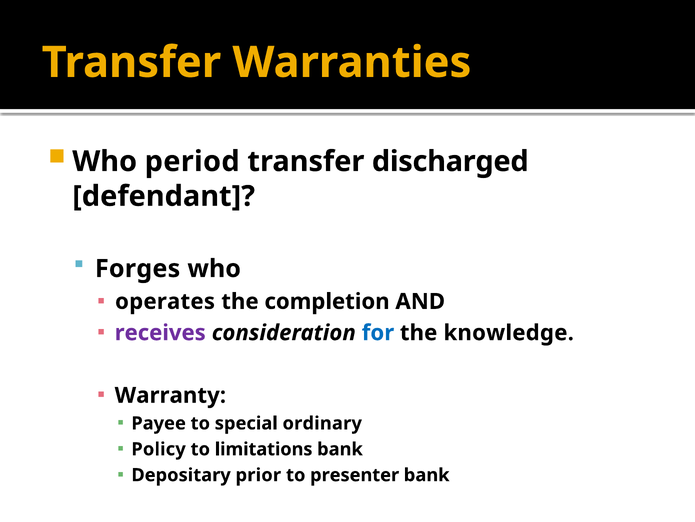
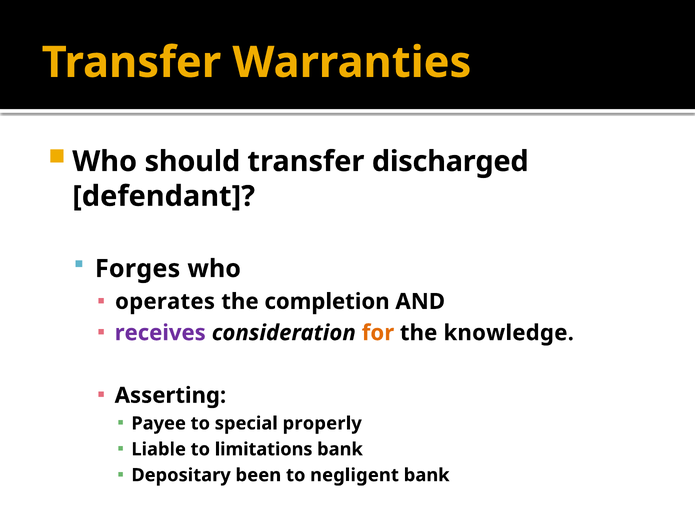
period: period -> should
for colour: blue -> orange
Warranty: Warranty -> Asserting
ordinary: ordinary -> properly
Policy: Policy -> Liable
prior: prior -> been
presenter: presenter -> negligent
